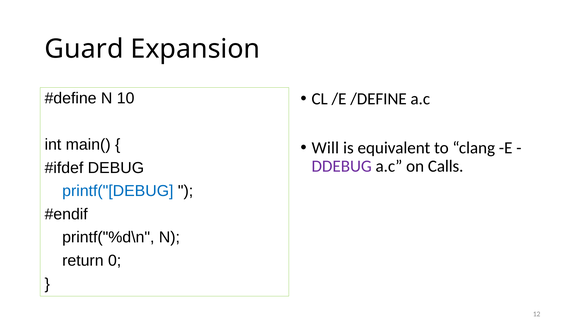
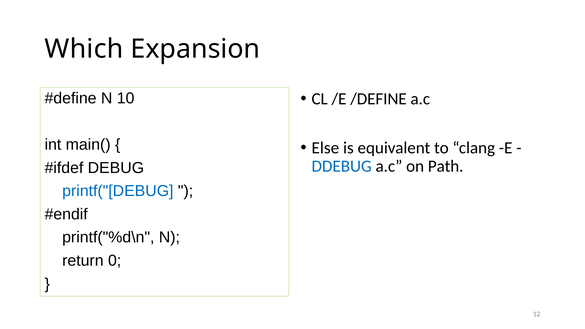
Guard: Guard -> Which
Will: Will -> Else
DDEBUG colour: purple -> blue
Calls: Calls -> Path
